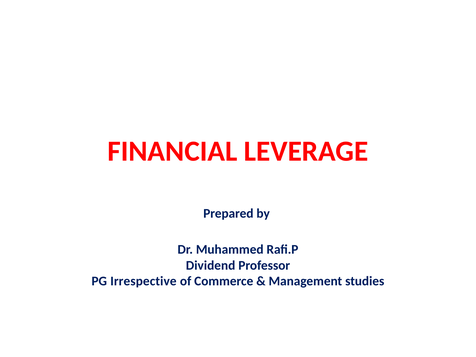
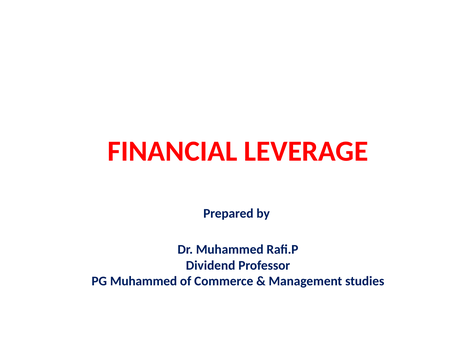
PG Irrespective: Irrespective -> Muhammed
